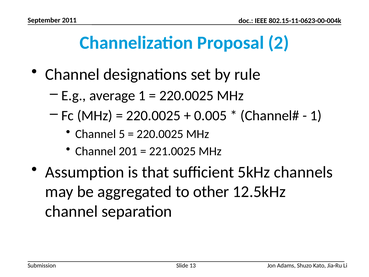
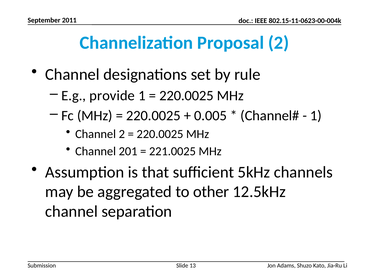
average: average -> provide
Channel 5: 5 -> 2
